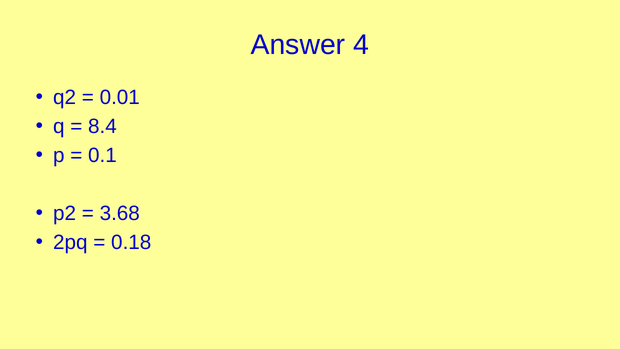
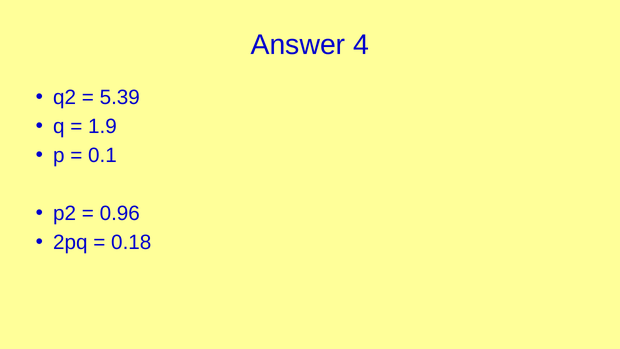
0.01: 0.01 -> 5.39
8.4: 8.4 -> 1.9
3.68: 3.68 -> 0.96
